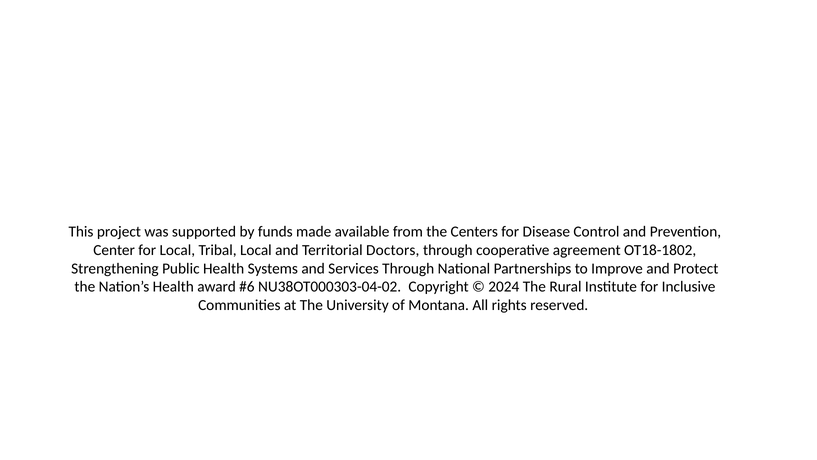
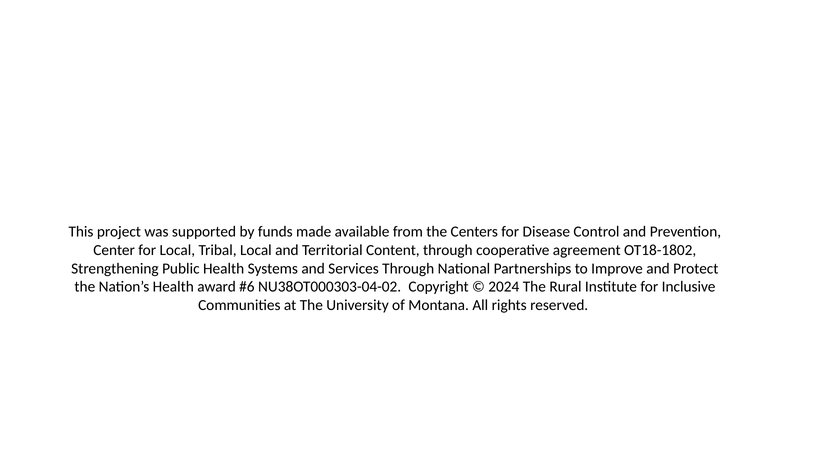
Doctors: Doctors -> Content
